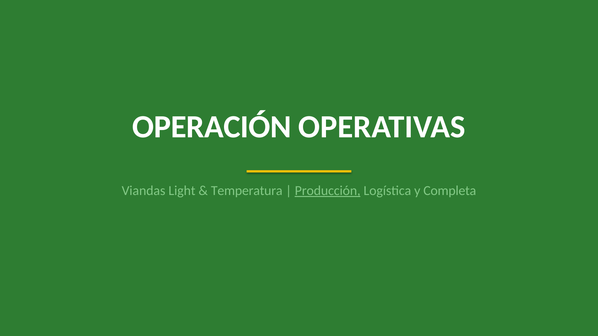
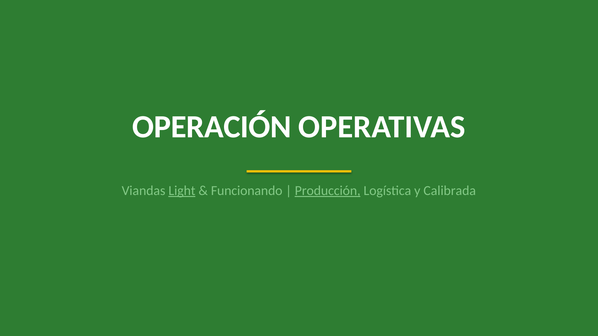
Light underline: none -> present
Temperatura: Temperatura -> Funcionando
Completa: Completa -> Calibrada
